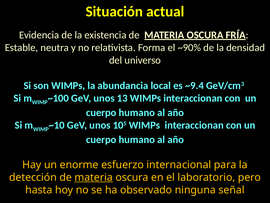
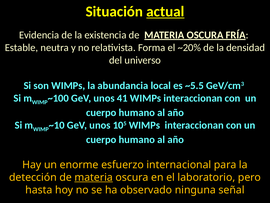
actual underline: none -> present
~90%: ~90% -> ~20%
~9.4: ~9.4 -> ~5.5
13: 13 -> 41
